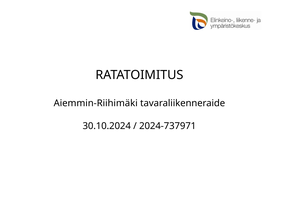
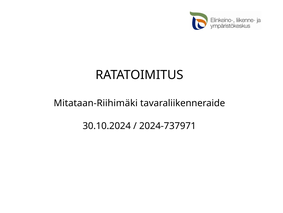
Aiemmin-Riihimäki: Aiemmin-Riihimäki -> Mitataan-Riihimäki
